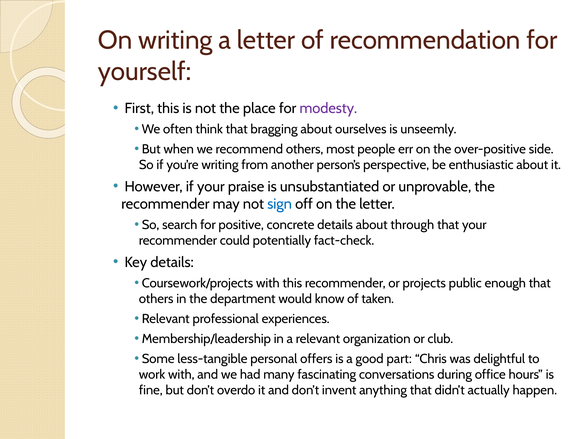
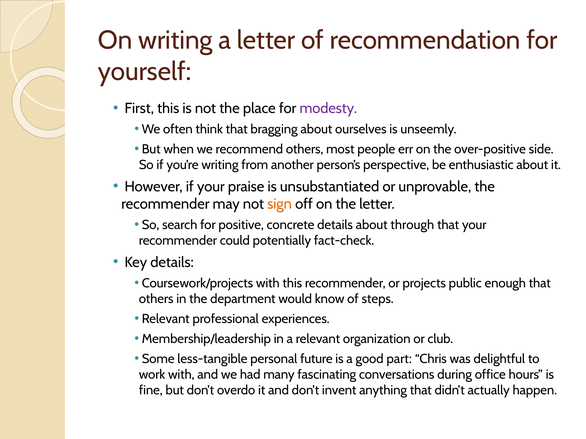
sign colour: blue -> orange
taken: taken -> steps
offers: offers -> future
